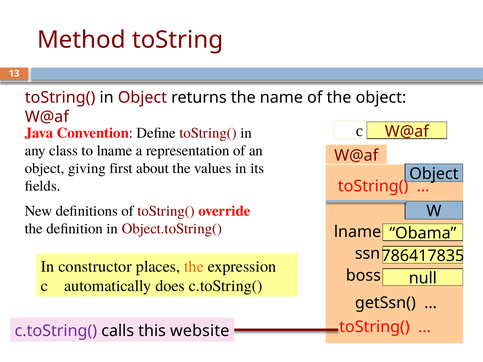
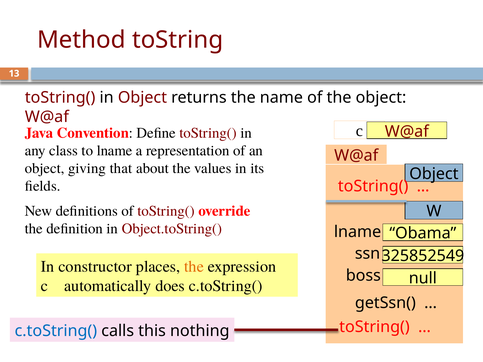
first: first -> that
786417835: 786417835 -> 325852549
c.toString( at (56, 331) colour: purple -> blue
website: website -> nothing
